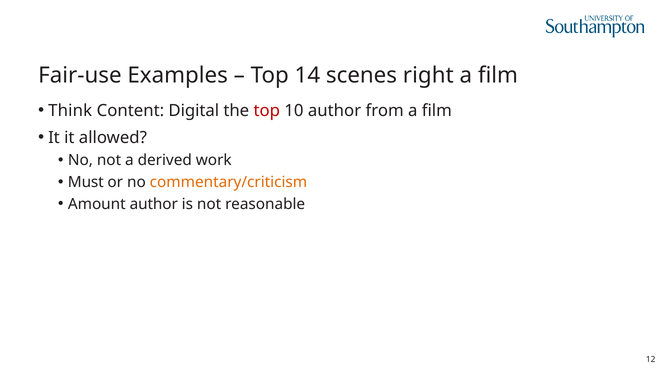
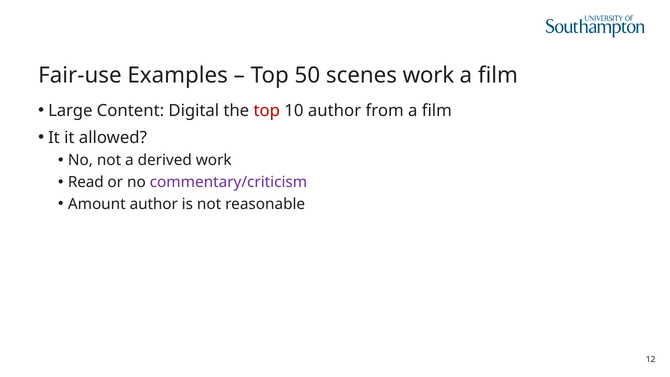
14: 14 -> 50
scenes right: right -> work
Think: Think -> Large
Must: Must -> Read
commentary/criticism colour: orange -> purple
